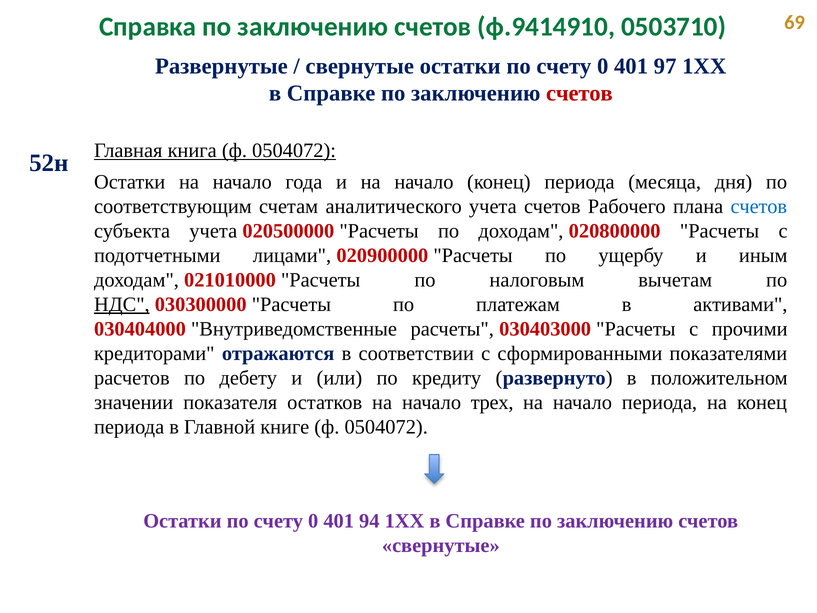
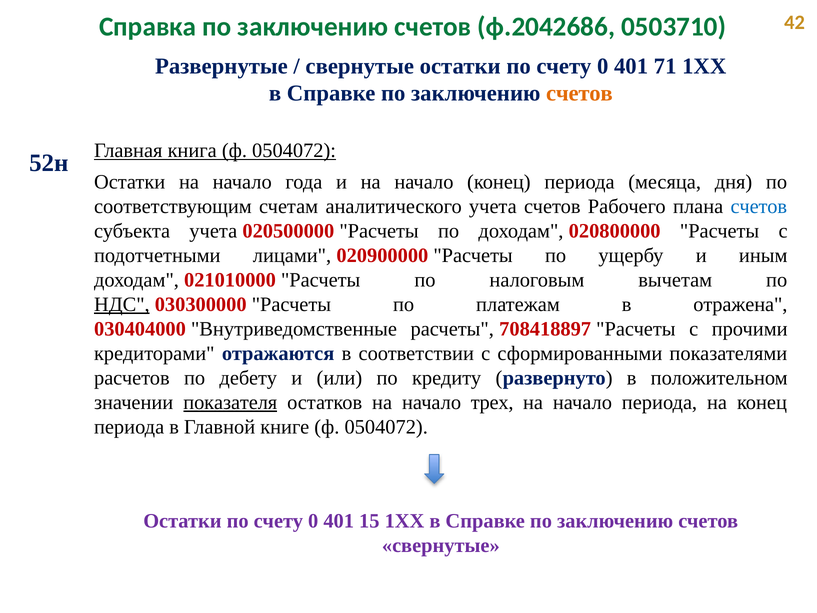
ф.9414910: ф.9414910 -> ф.2042686
69: 69 -> 42
97: 97 -> 71
счетов at (579, 93) colour: red -> orange
активами: активами -> отражена
030403000: 030403000 -> 708418897
показателя underline: none -> present
94: 94 -> 15
